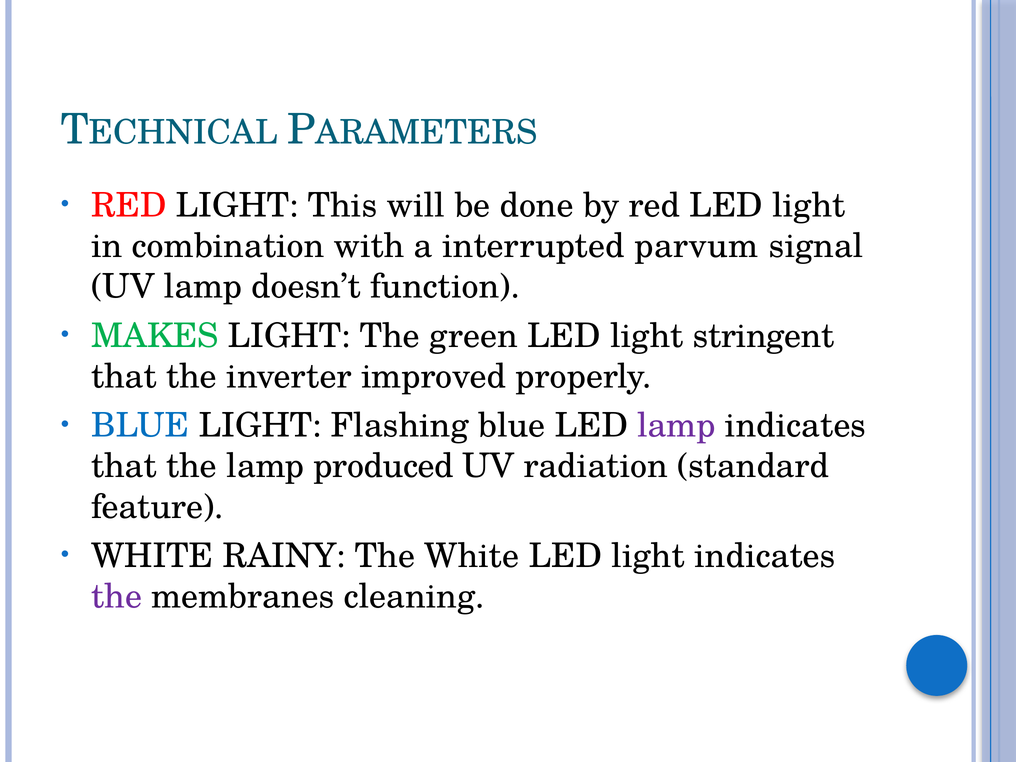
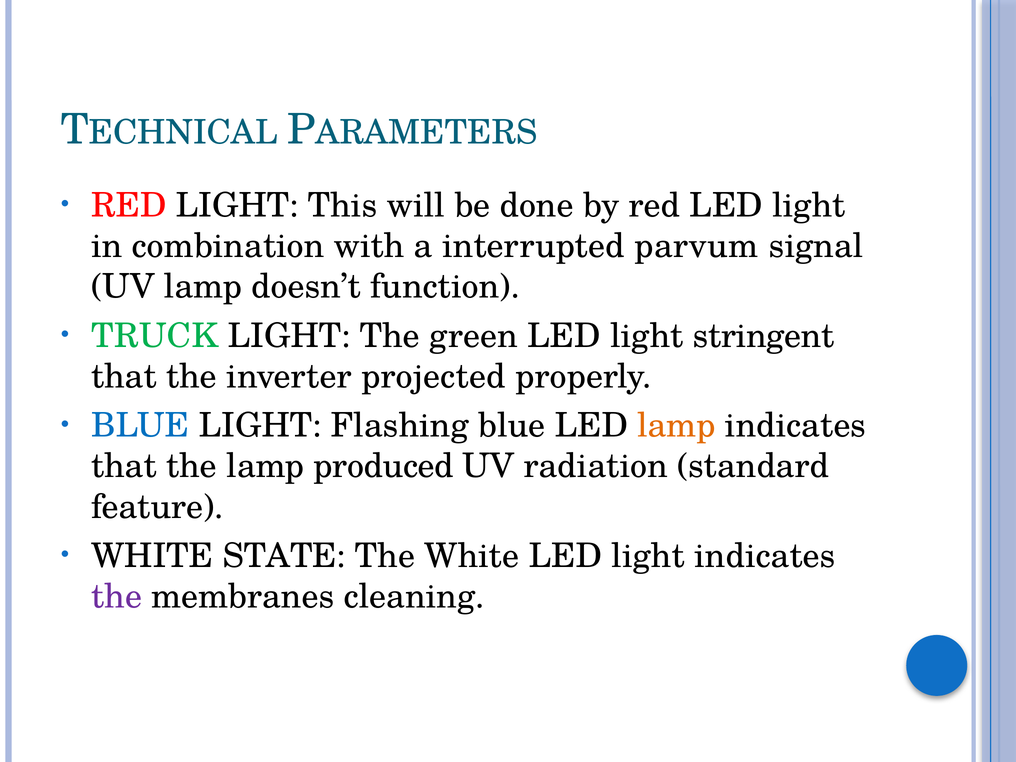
MAKES: MAKES -> TRUCK
improved: improved -> projected
lamp at (677, 426) colour: purple -> orange
RAINY: RAINY -> STATE
